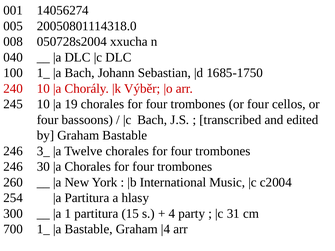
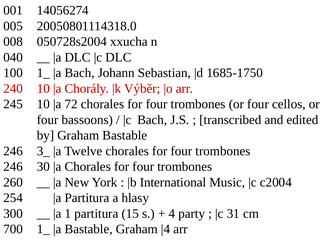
19: 19 -> 72
